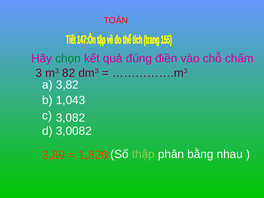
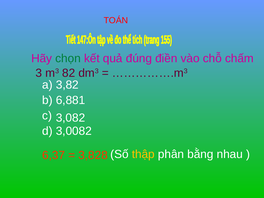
1,043: 1,043 -> 6,881
3,89: 3,89 -> 6,37
1,820: 1,820 -> 3,828
thập colour: light green -> yellow
